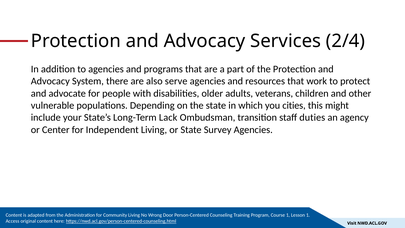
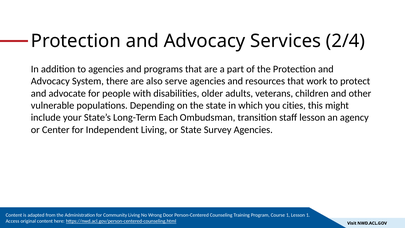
Lack: Lack -> Each
staff duties: duties -> lesson
